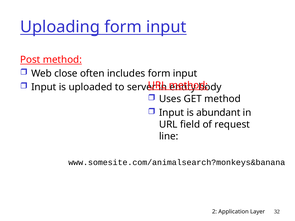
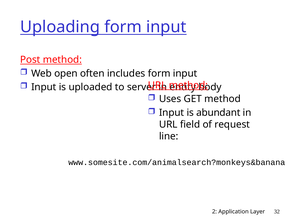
close: close -> open
